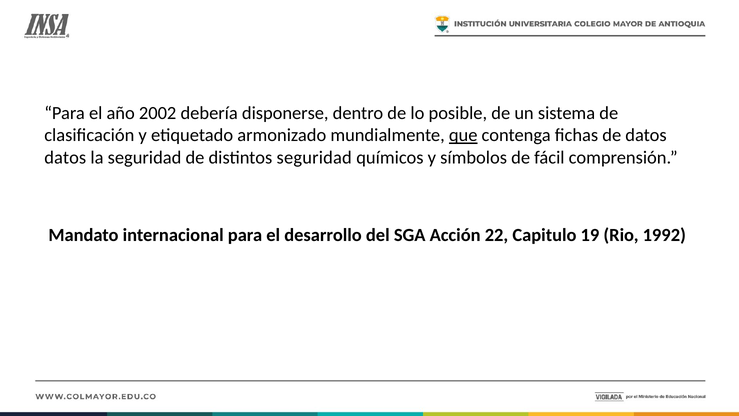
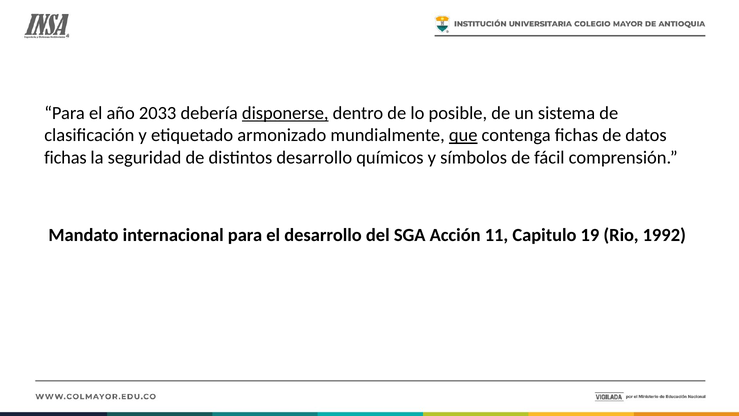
2002: 2002 -> 2033
disponerse underline: none -> present
datos at (65, 157): datos -> fichas
distintos seguridad: seguridad -> desarrollo
22: 22 -> 11
